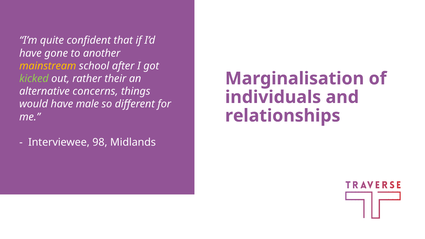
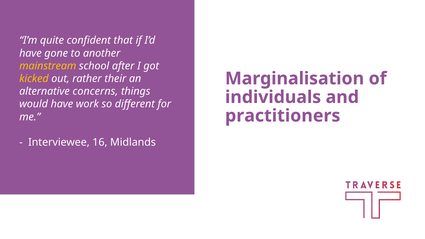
kicked colour: light green -> yellow
male: male -> work
relationships: relationships -> practitioners
98: 98 -> 16
